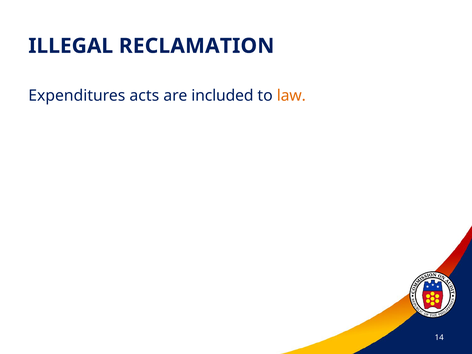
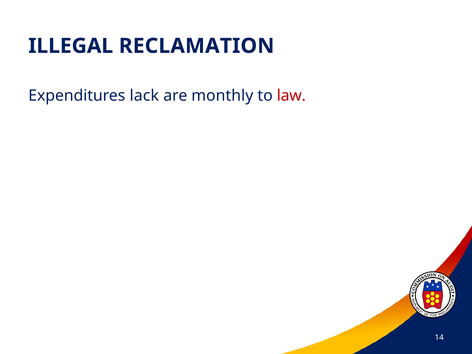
acts: acts -> lack
included: included -> monthly
law colour: orange -> red
